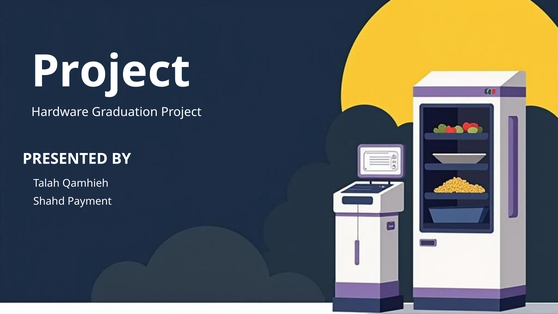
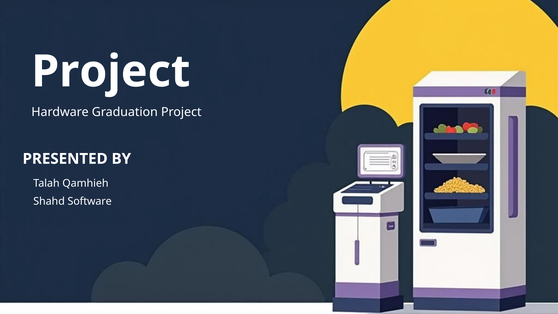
Payment: Payment -> Software
